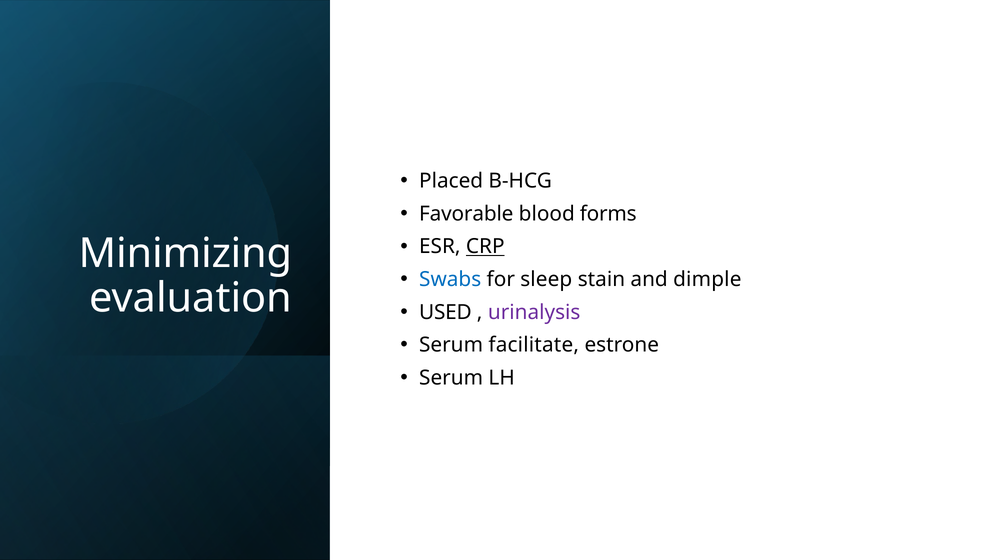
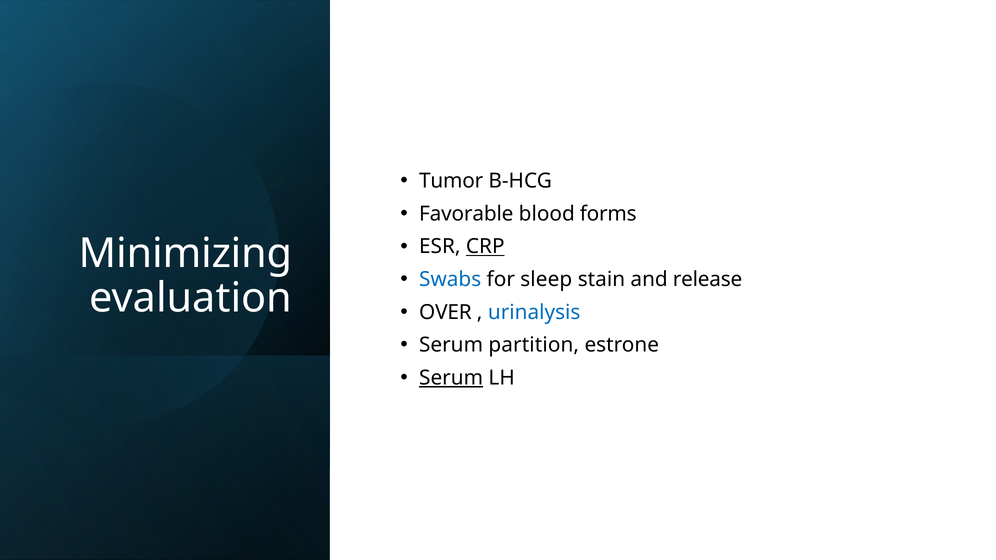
Placed: Placed -> Tumor
dimple: dimple -> release
USED: USED -> OVER
urinalysis colour: purple -> blue
facilitate: facilitate -> partition
Serum at (451, 378) underline: none -> present
